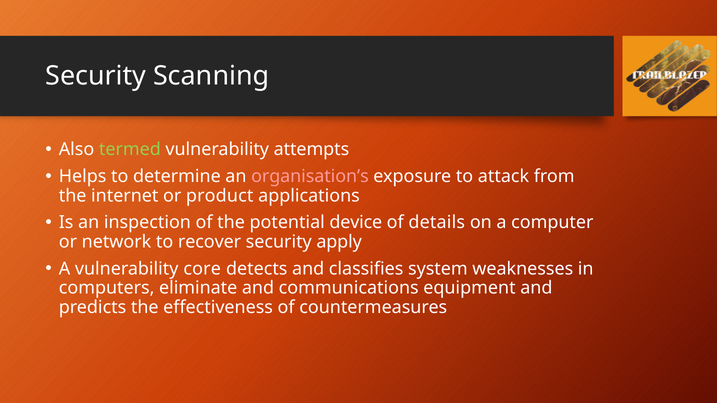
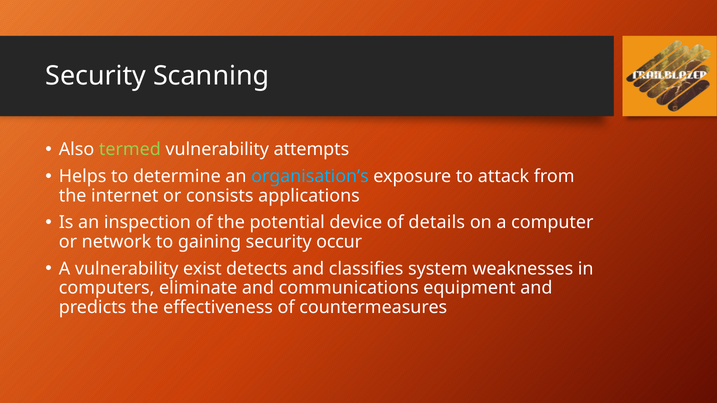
organisation’s colour: pink -> light blue
product: product -> consists
recover: recover -> gaining
apply: apply -> occur
core: core -> exist
